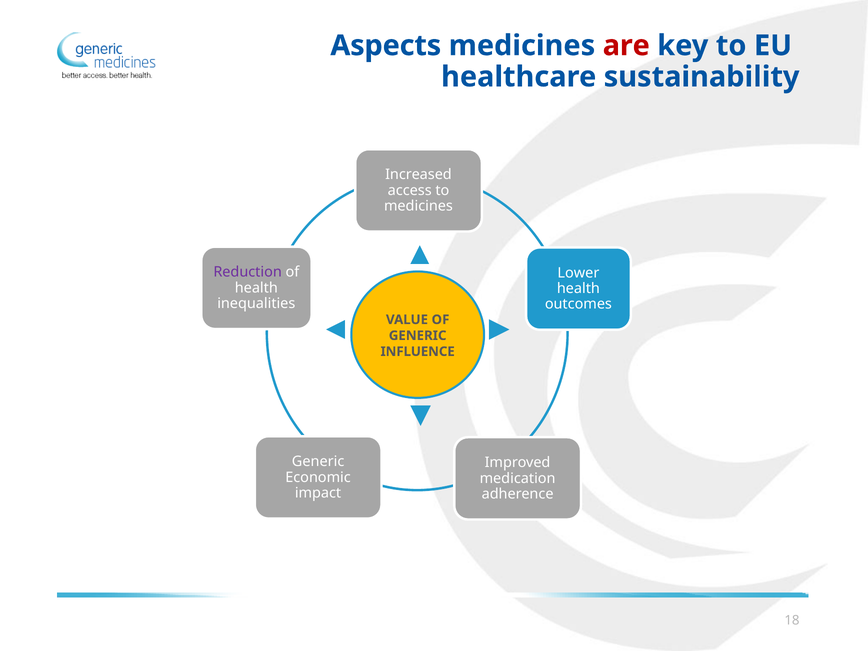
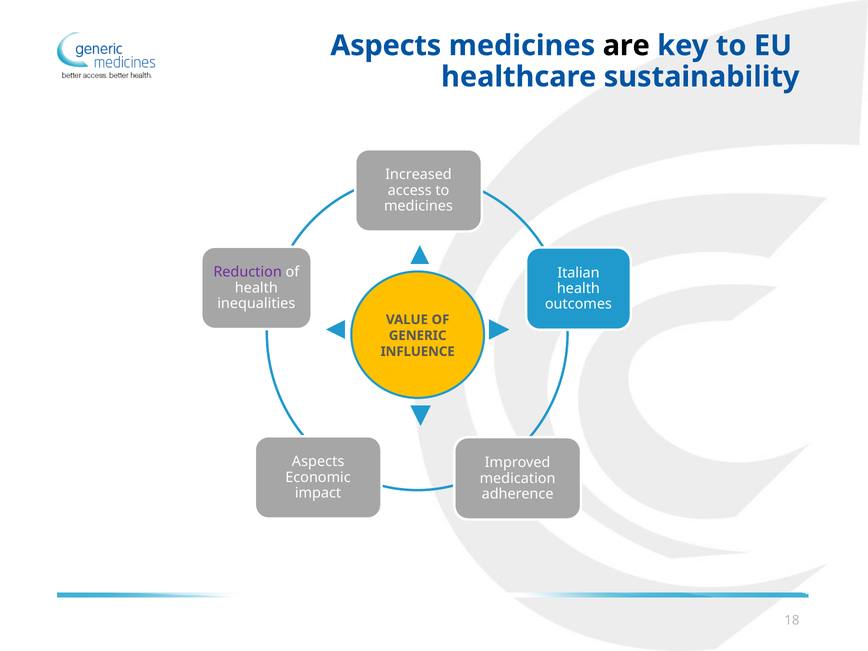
are colour: red -> black
Lower: Lower -> Italian
Generic at (318, 462): Generic -> Aspects
